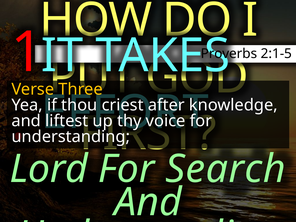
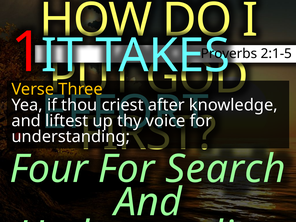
Lord: Lord -> Four
